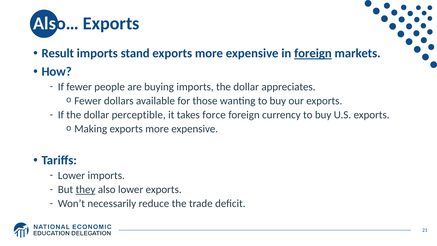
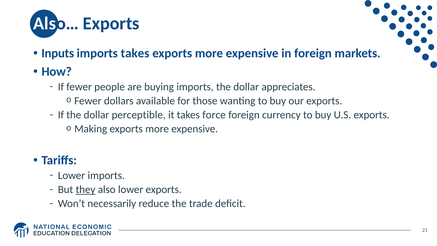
Result: Result -> Inputs
imports stand: stand -> takes
foreign at (313, 53) underline: present -> none
